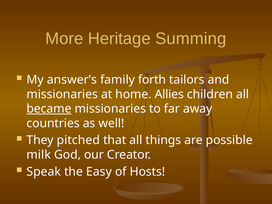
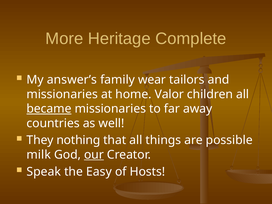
Summing: Summing -> Complete
forth: forth -> wear
Allies: Allies -> Valor
pitched: pitched -> nothing
our underline: none -> present
